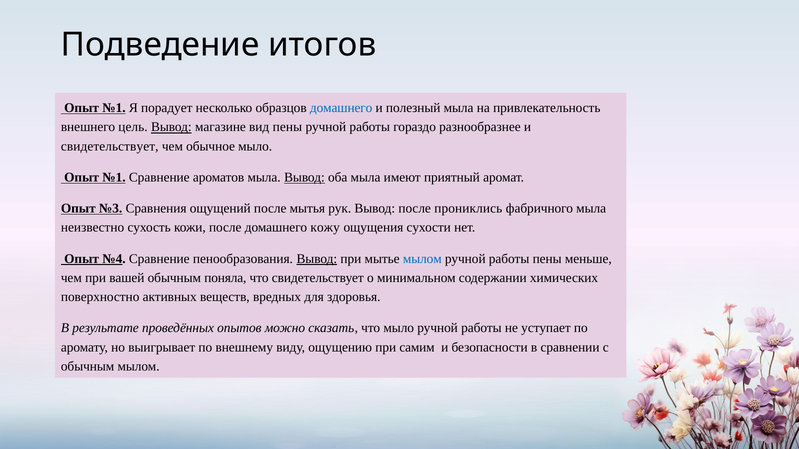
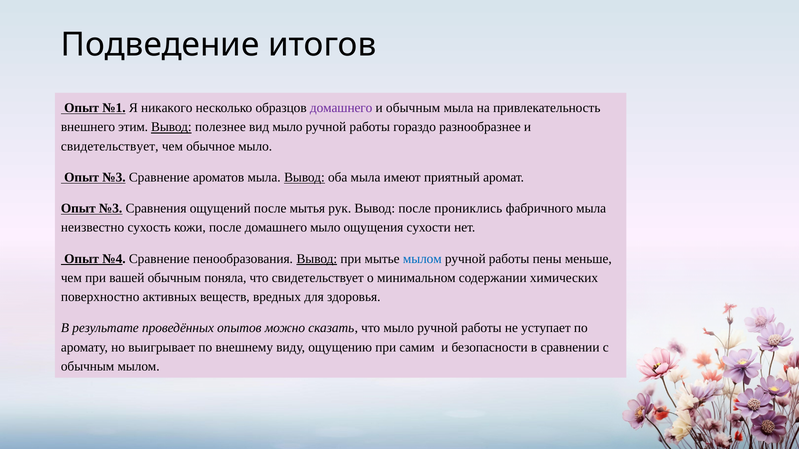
порадует: порадует -> никакого
домашнего at (341, 108) colour: blue -> purple
и полезный: полезный -> обычным
цель: цель -> этим
магазине: магазине -> полезнее
вид пены: пены -> мыло
№1 at (114, 177): №1 -> №3
домашнего кожу: кожу -> мыло
